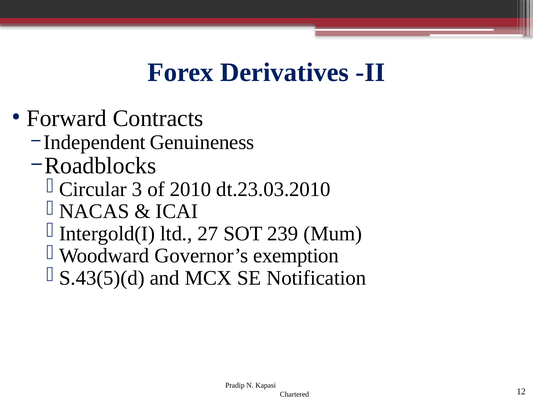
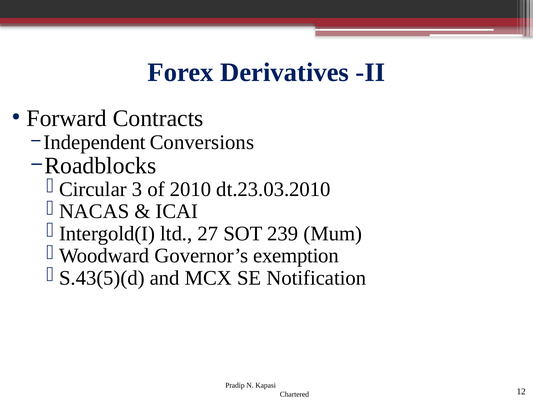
Genuineness: Genuineness -> Conversions
